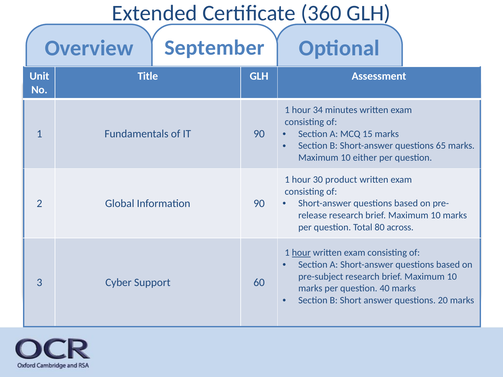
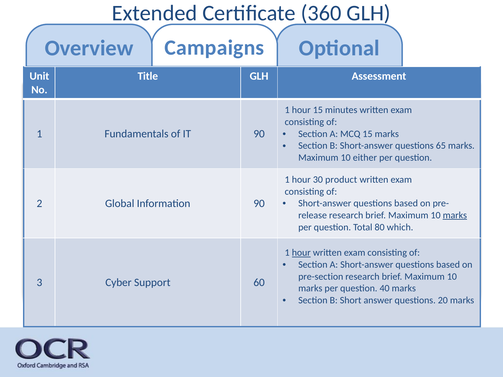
September: September -> Campaigns
hour 34: 34 -> 15
marks at (455, 215) underline: none -> present
across: across -> which
pre-subject: pre-subject -> pre-section
